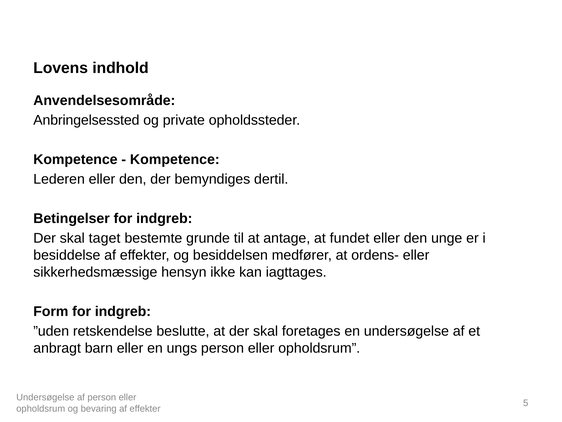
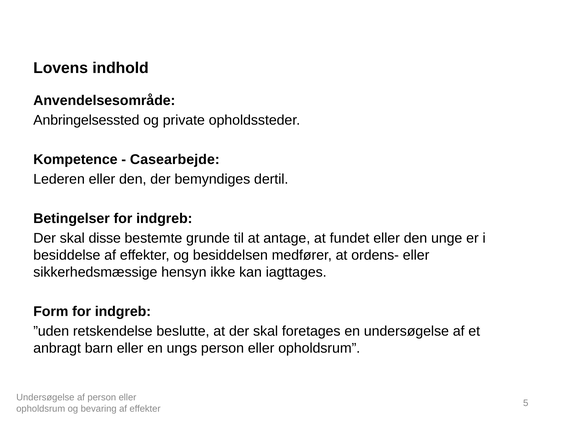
Kompetence at (175, 159): Kompetence -> Casearbejde
taget: taget -> disse
